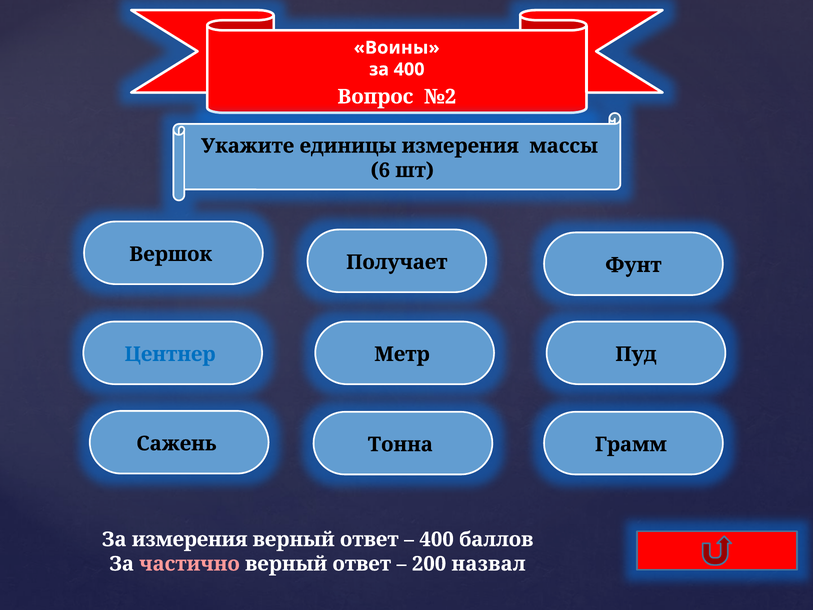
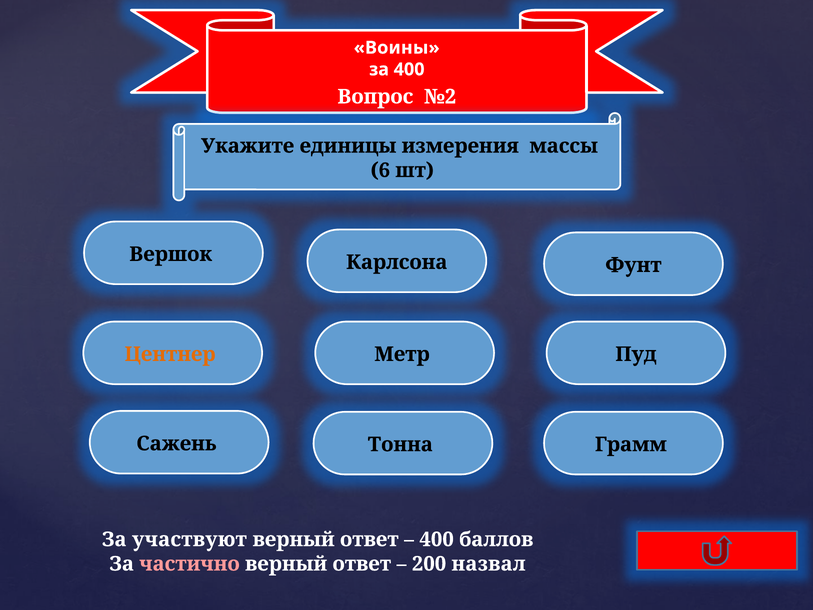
Получает: Получает -> Карлсона
Центнер colour: blue -> orange
За измерения: измерения -> участвуют
